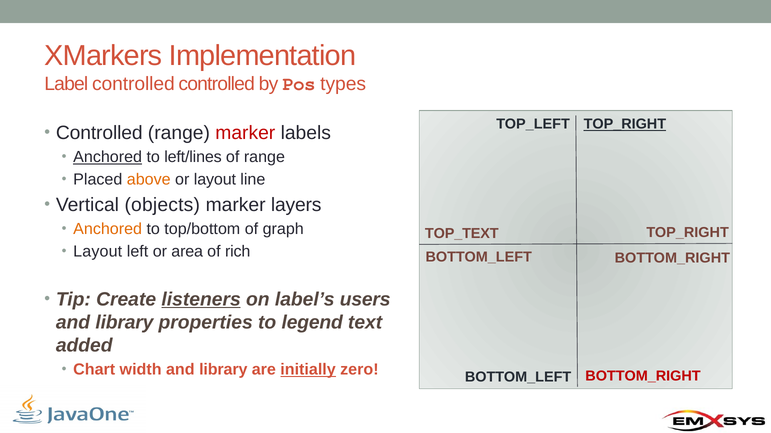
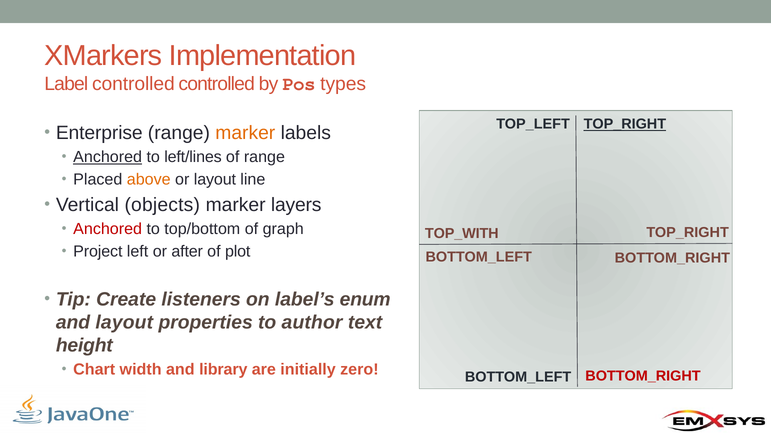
Controlled at (99, 133): Controlled -> Enterprise
marker at (245, 133) colour: red -> orange
Anchored at (108, 229) colour: orange -> red
TOP_TEXT: TOP_TEXT -> TOP_WITH
Layout at (98, 252): Layout -> Project
area: area -> after
rich: rich -> plot
listeners underline: present -> none
users: users -> enum
library at (124, 323): library -> layout
legend: legend -> author
added: added -> height
initially underline: present -> none
